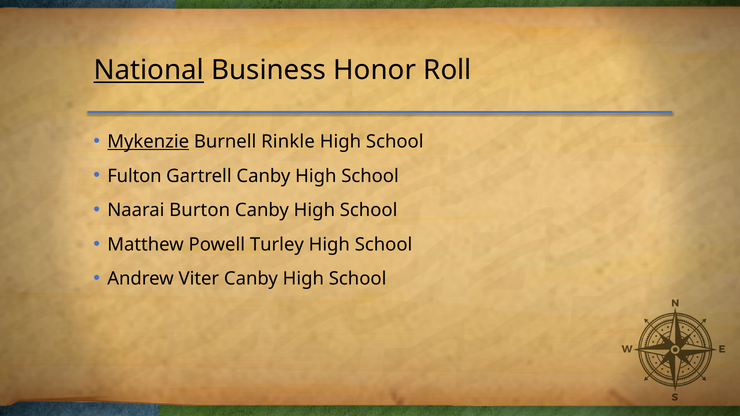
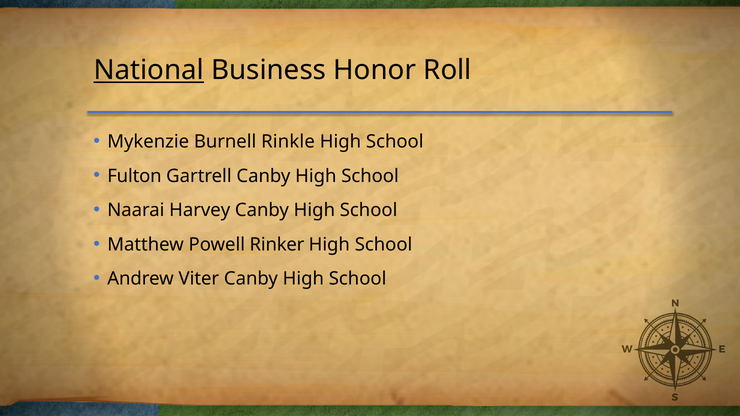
Mykenzie underline: present -> none
Burton: Burton -> Harvey
Turley: Turley -> Rinker
